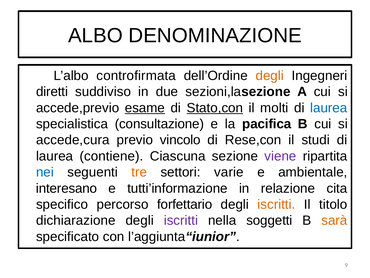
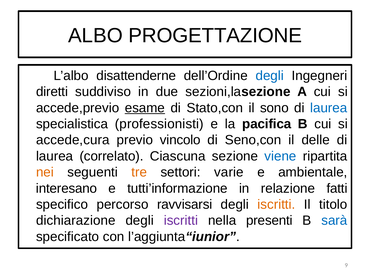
DENOMINAZIONE: DENOMINAZIONE -> PROGETTAZIONE
controfirmata: controfirmata -> disattenderne
degli at (270, 76) colour: orange -> blue
Stato,con underline: present -> none
molti: molti -> sono
consultazione: consultazione -> professionisti
Rese,con: Rese,con -> Seno,con
studi: studi -> delle
contiene: contiene -> correlato
viene colour: purple -> blue
nei colour: blue -> orange
cita: cita -> fatti
forfettario: forfettario -> ravvisarsi
soggetti: soggetti -> presenti
sarà colour: orange -> blue
